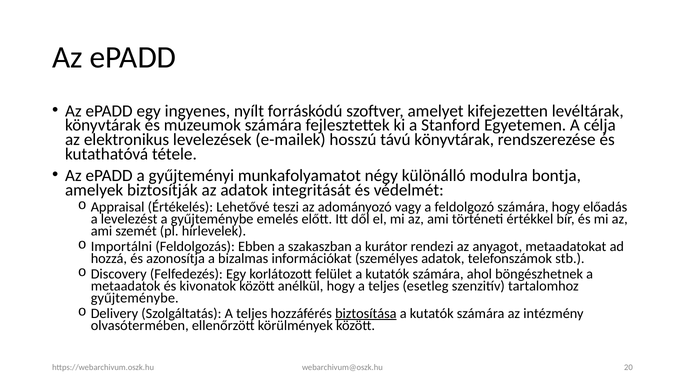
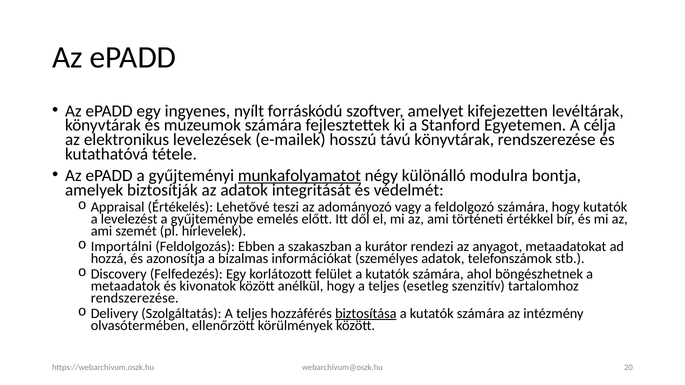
munkafolyamatot underline: none -> present
hogy előadás: előadás -> kutatók
gyűjteménybe at (135, 298): gyűjteménybe -> rendszerezése
